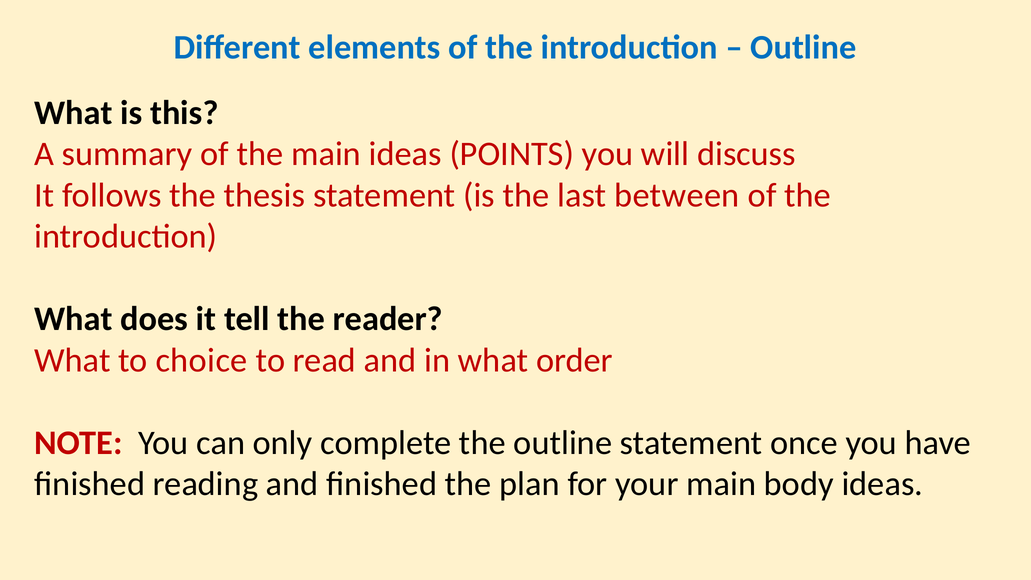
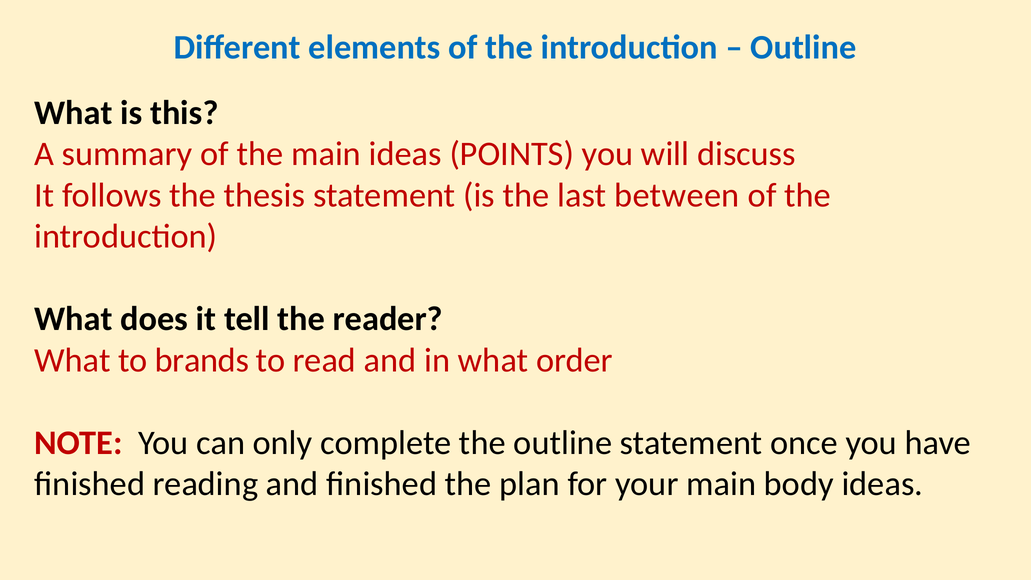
choice: choice -> brands
